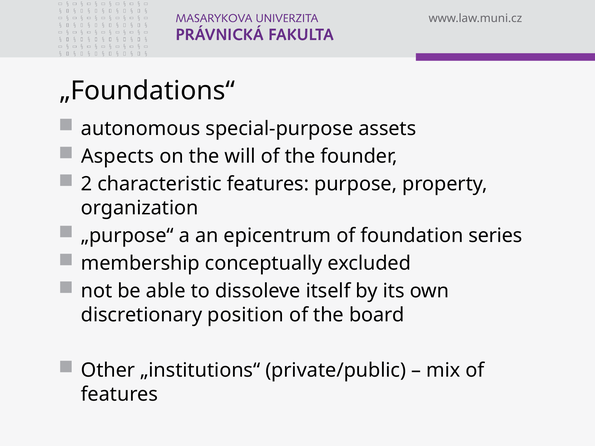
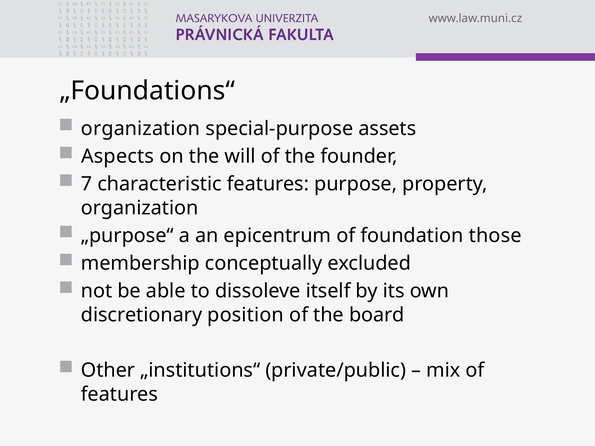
autonomous at (141, 129): autonomous -> organization
2: 2 -> 7
series: series -> those
